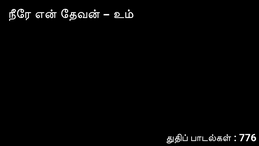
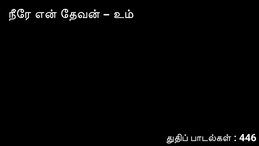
776: 776 -> 446
